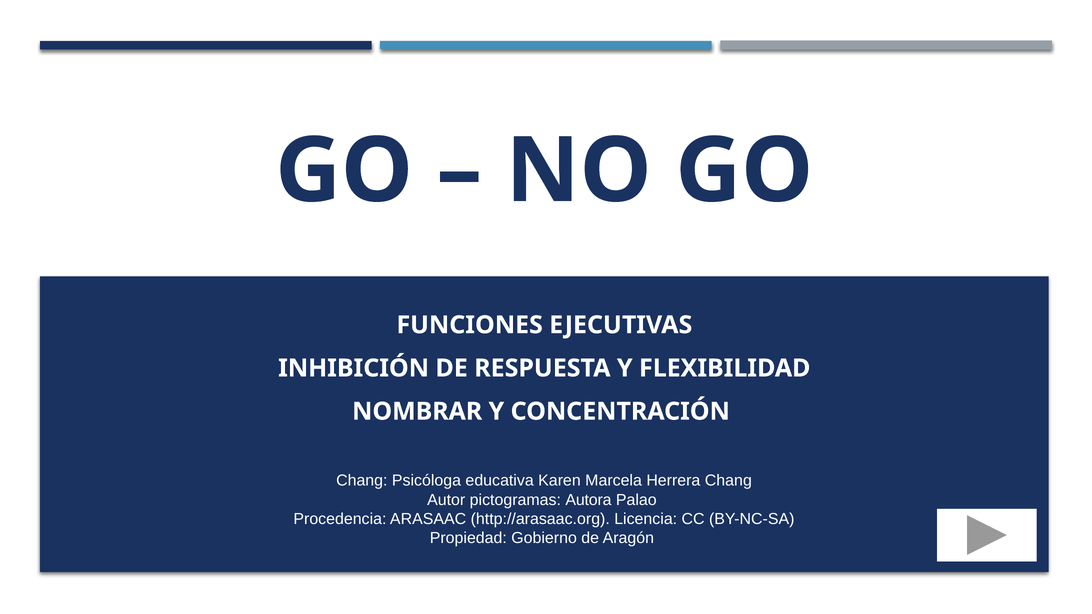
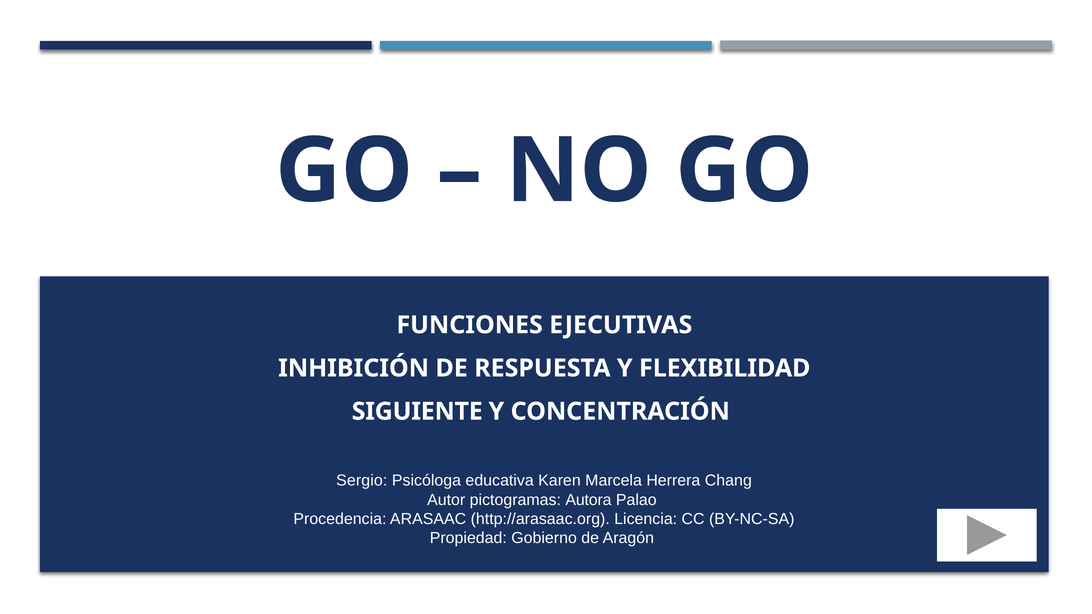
NOMBRAR: NOMBRAR -> SIGUIENTE
Chang at (362, 481): Chang -> Sergio
